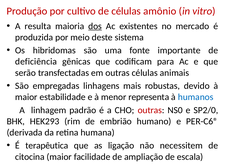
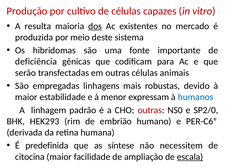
amônio: amônio -> capazes
representa: representa -> expressam
terapêutica: terapêutica -> predefinida
ligação: ligação -> síntese
escala underline: none -> present
